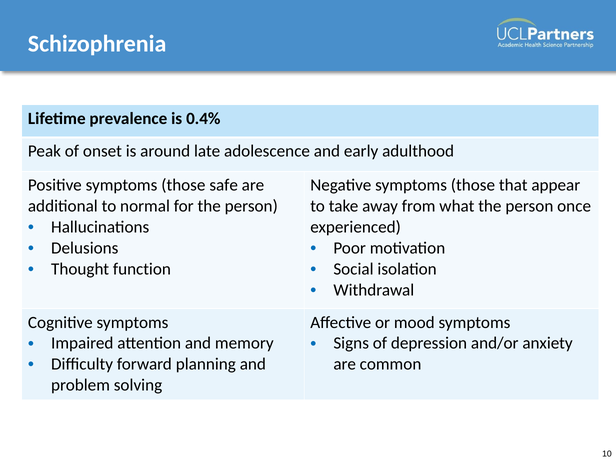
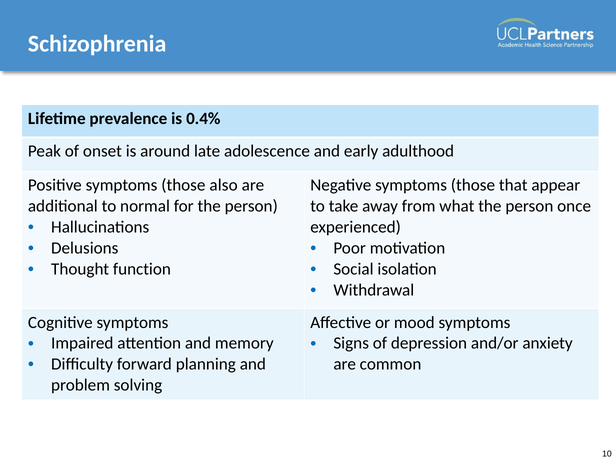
safe: safe -> also
